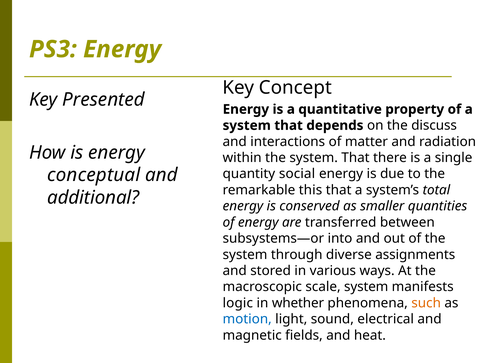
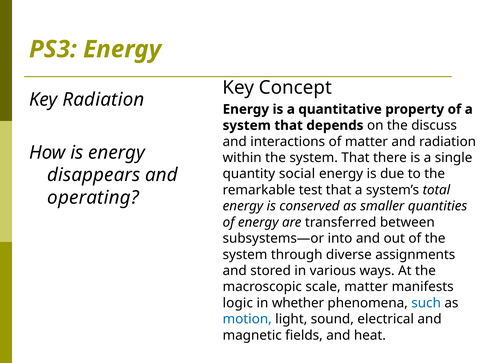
Key Presented: Presented -> Radiation
conceptual: conceptual -> disappears
this: this -> test
additional: additional -> operating
scale system: system -> matter
such colour: orange -> blue
